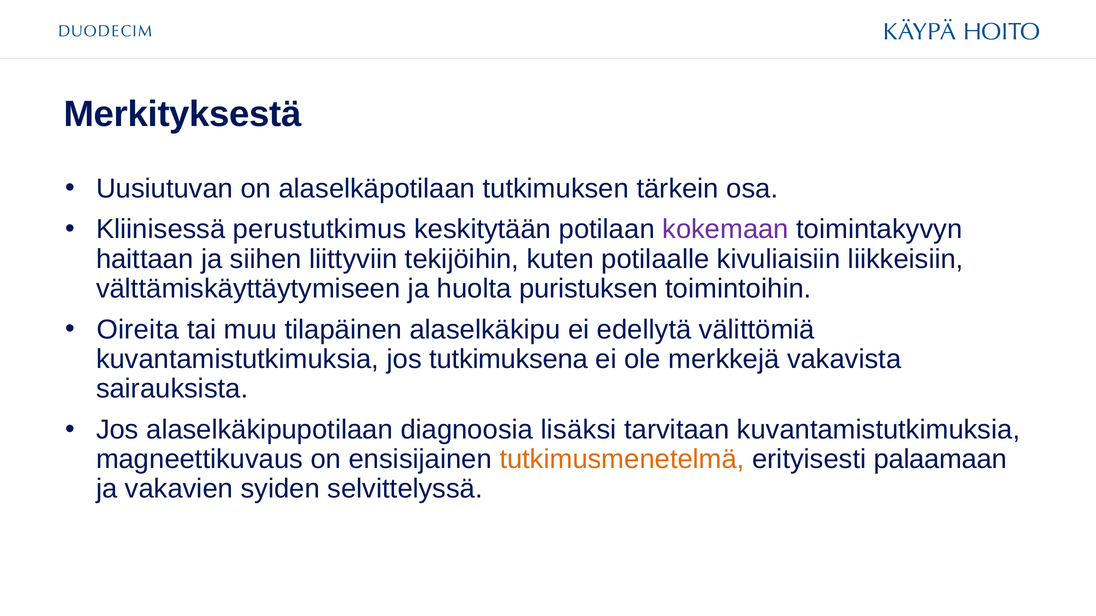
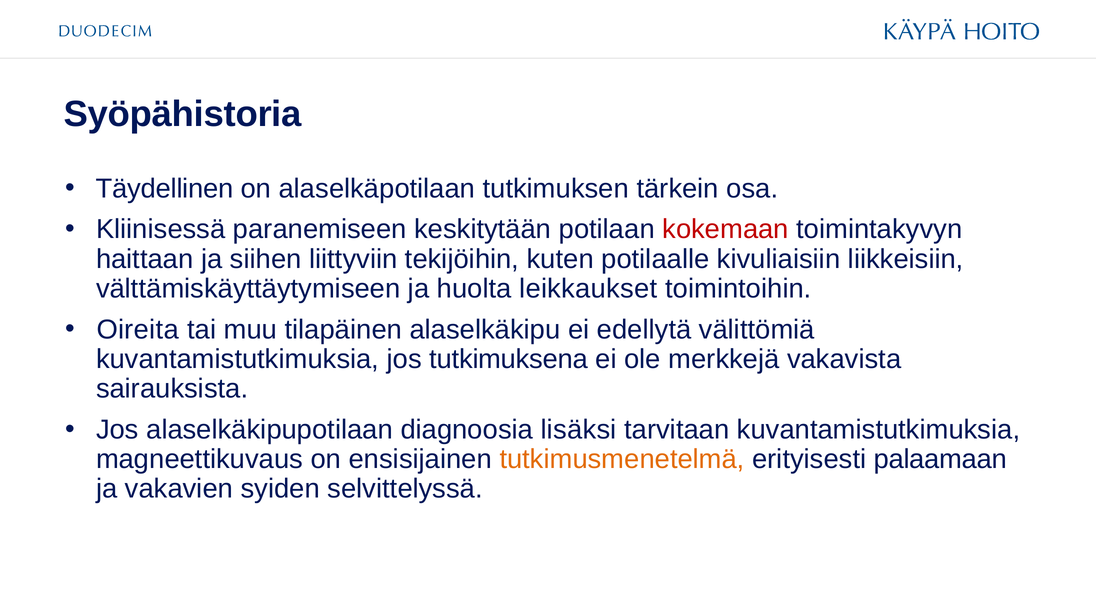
Merkityksestä: Merkityksestä -> Syöpähistoria
Uusiutuvan: Uusiutuvan -> Täydellinen
perustutkimus: perustutkimus -> paranemiseen
kokemaan colour: purple -> red
puristuksen: puristuksen -> leikkaukset
